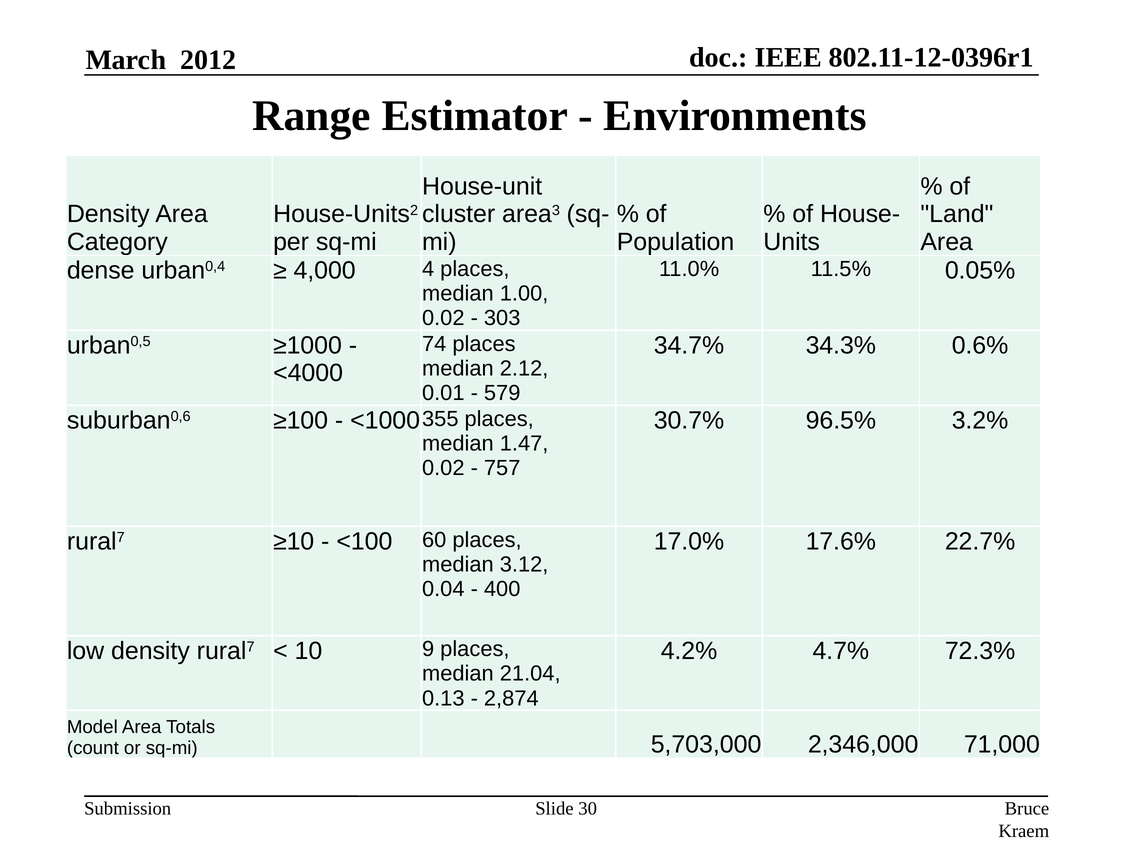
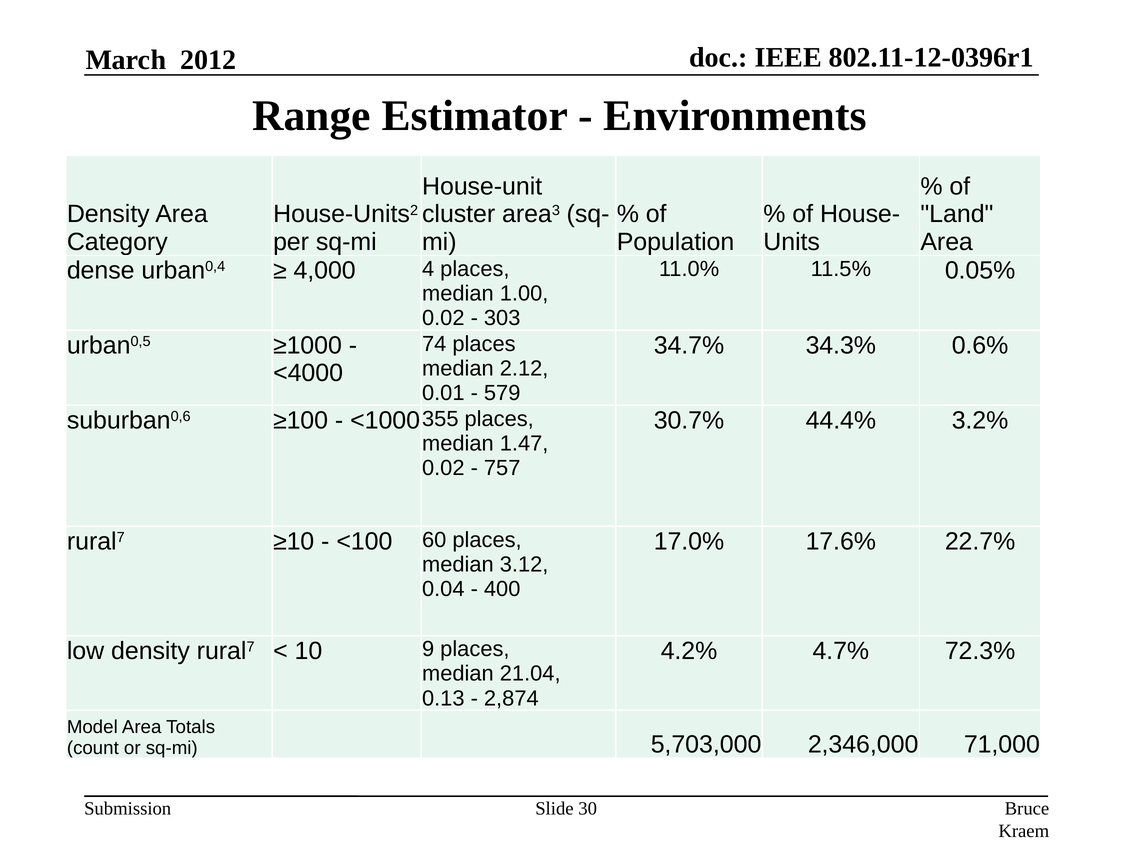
96.5%: 96.5% -> 44.4%
